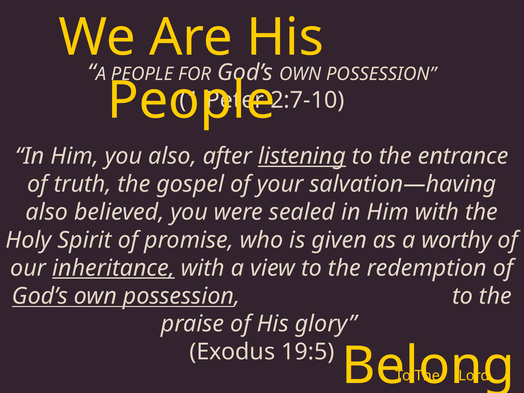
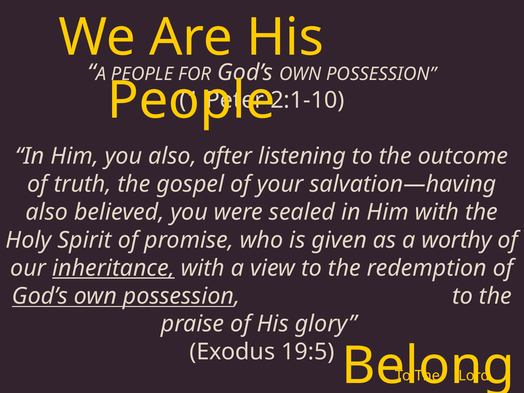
2:7-10: 2:7-10 -> 2:1-10
listening underline: present -> none
entrance: entrance -> outcome
